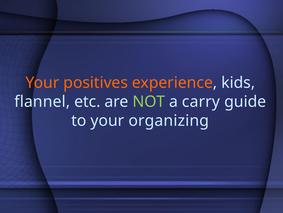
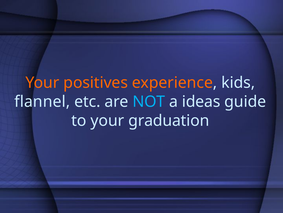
NOT colour: light green -> light blue
carry: carry -> ideas
organizing: organizing -> graduation
